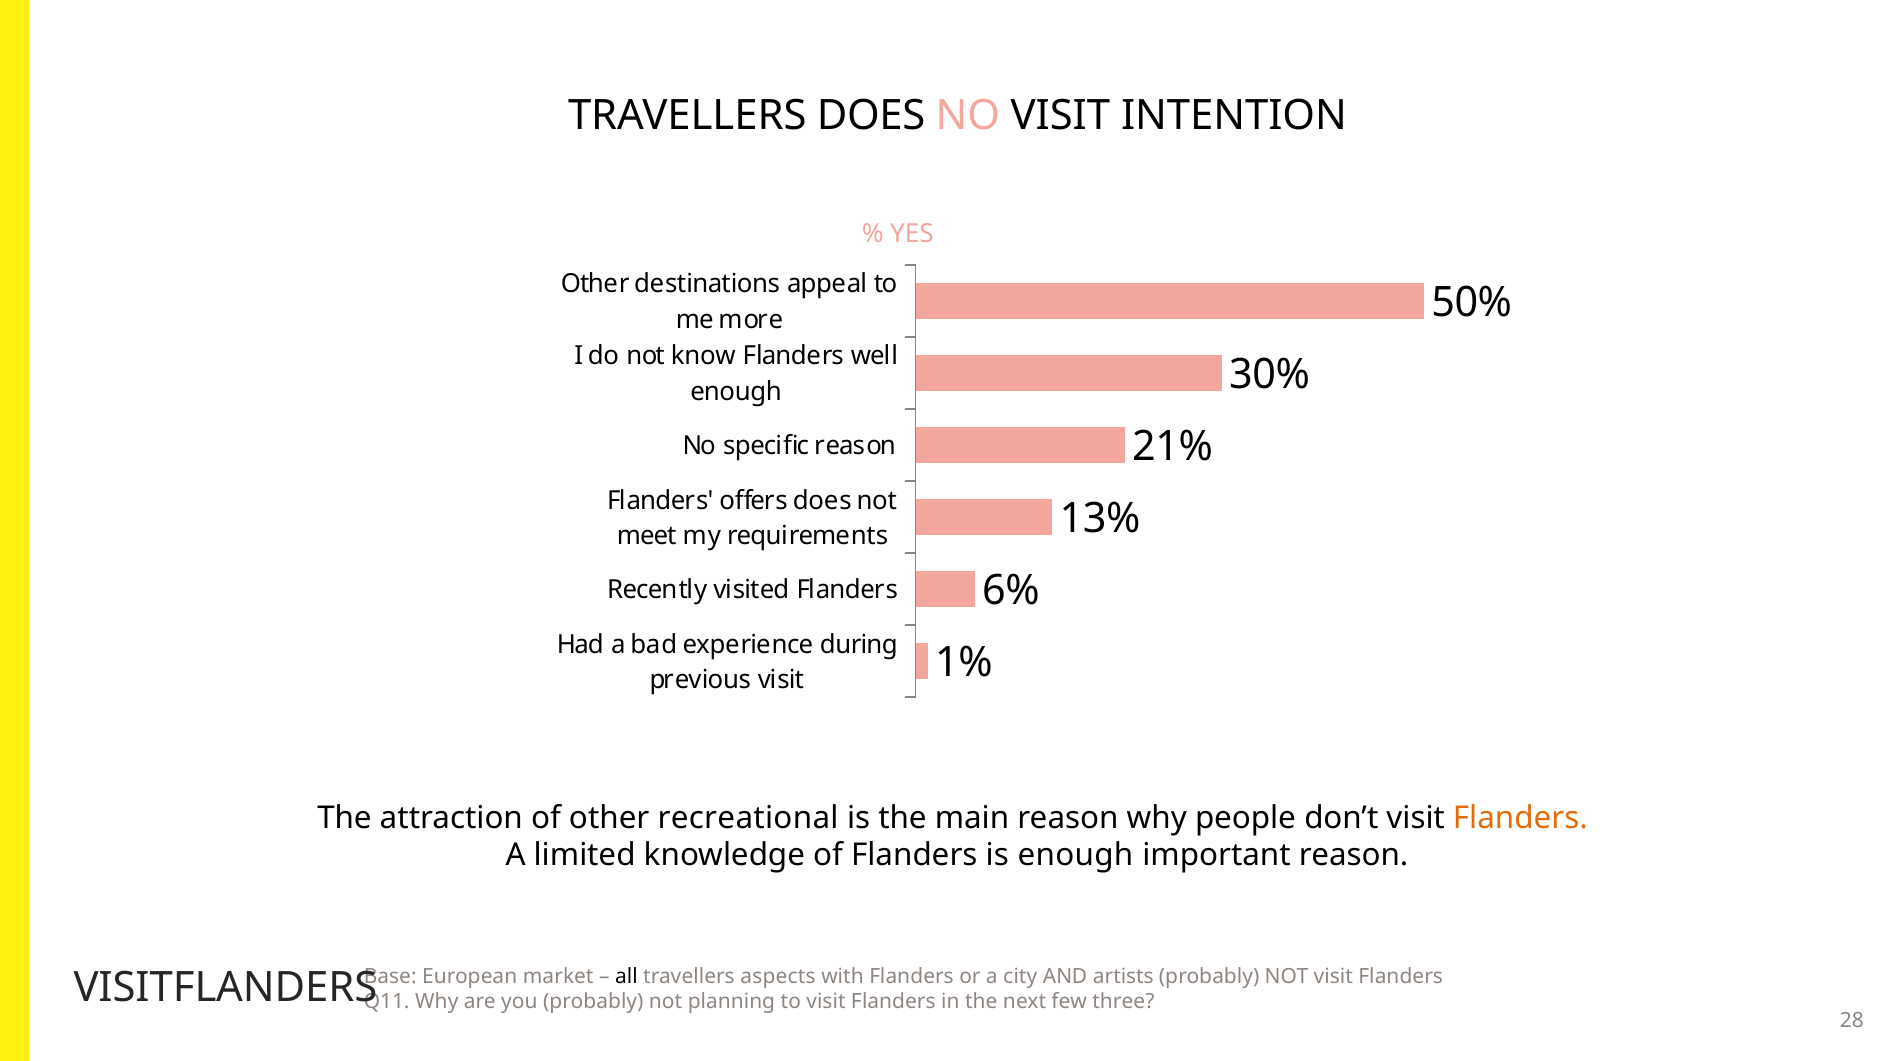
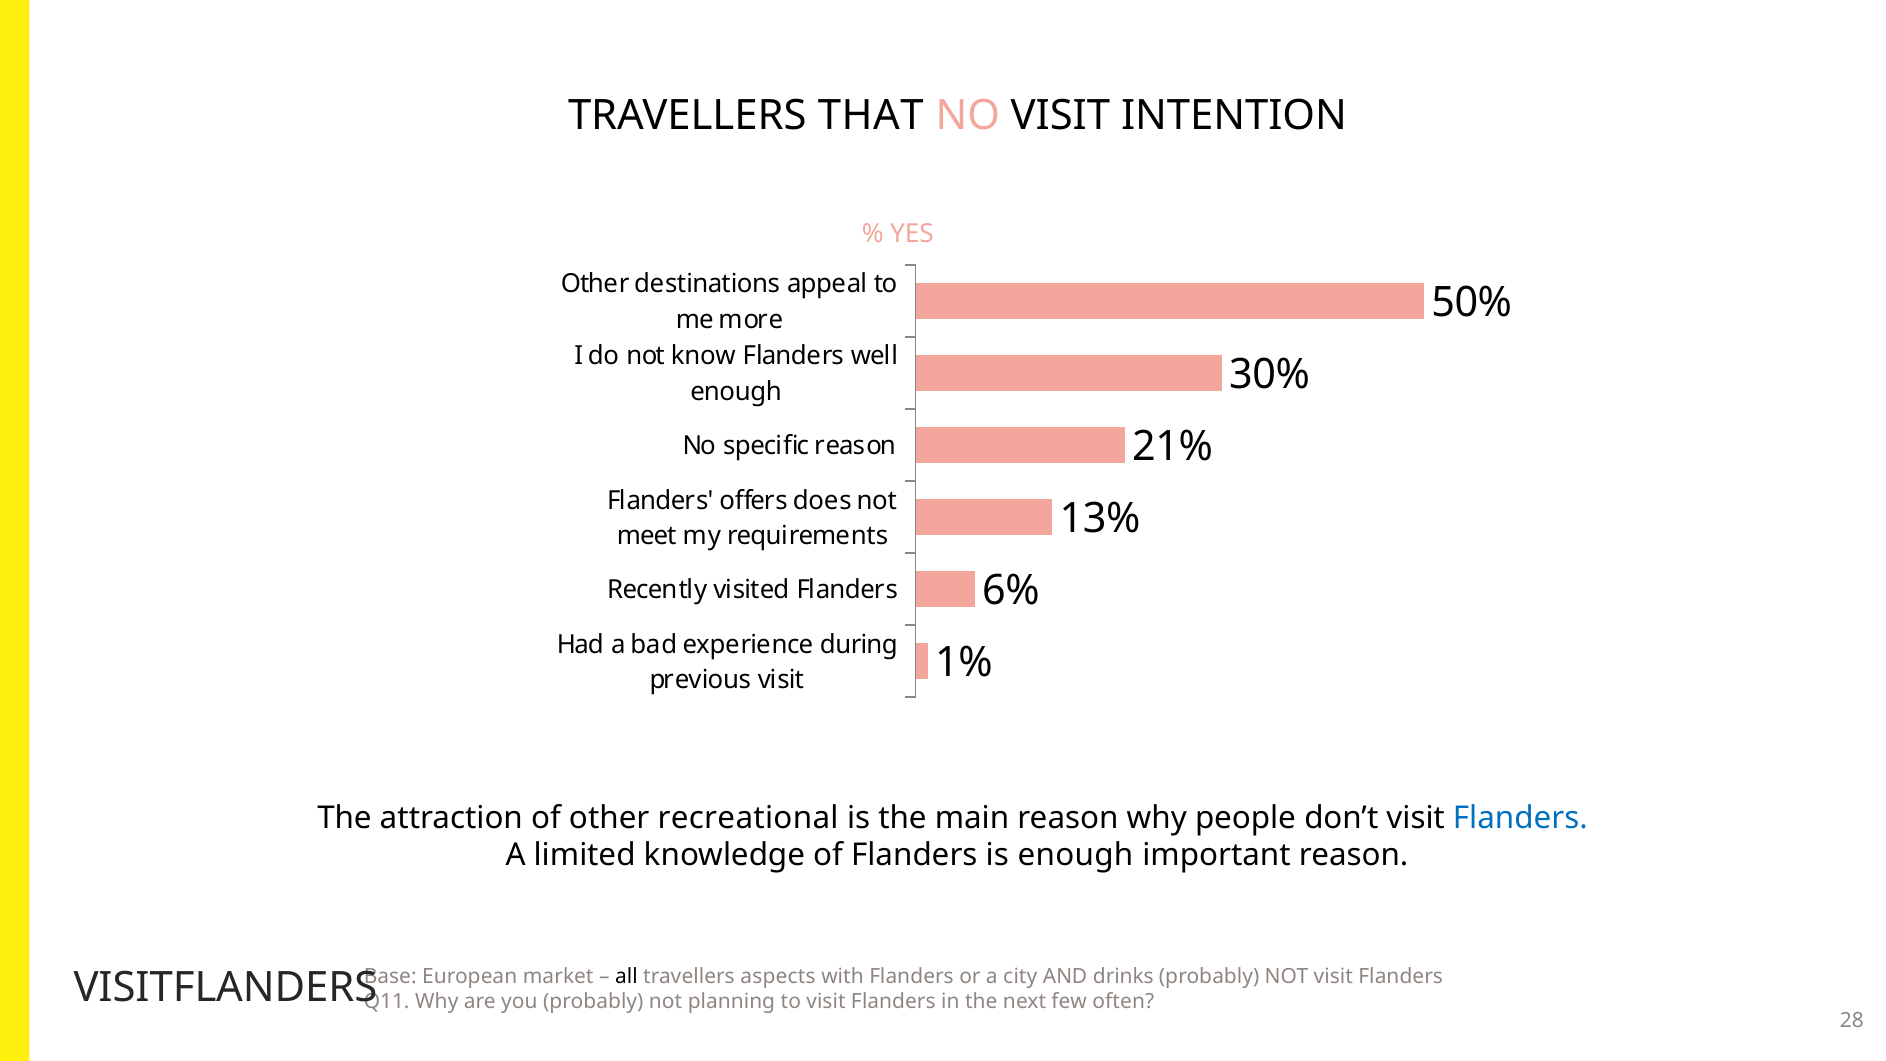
TRAVELLERS DOES: DOES -> THAT
Flanders at (1520, 818) colour: orange -> blue
artists: artists -> drinks
three: three -> often
